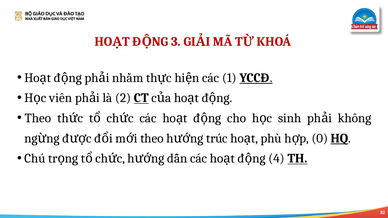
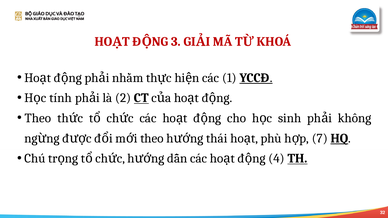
viên: viên -> tính
trúc: trúc -> thái
0: 0 -> 7
